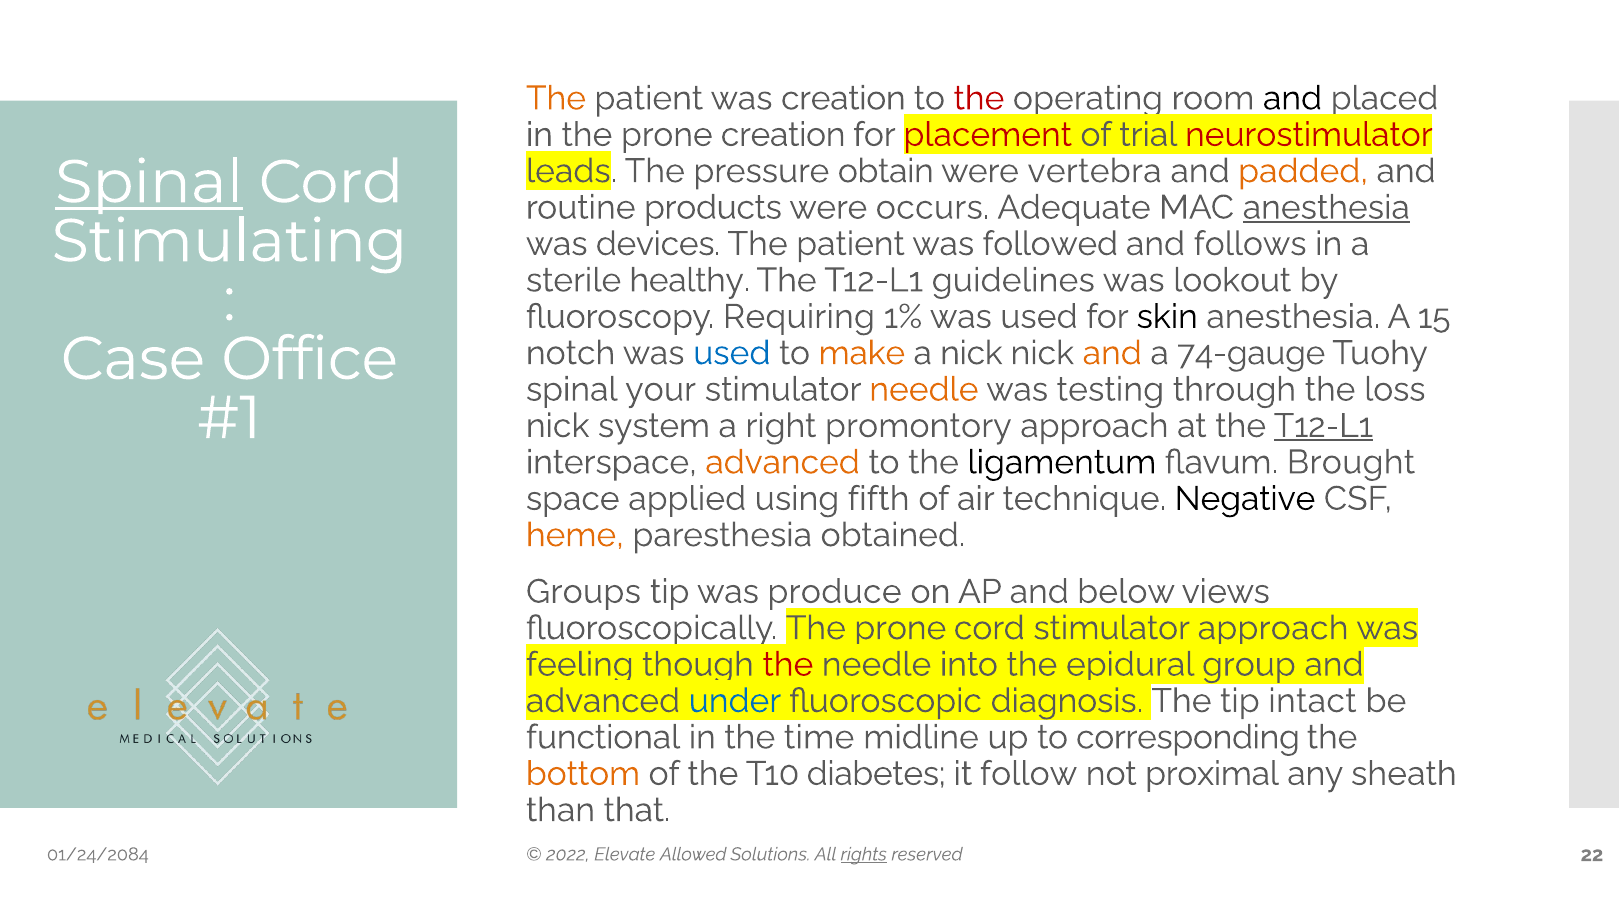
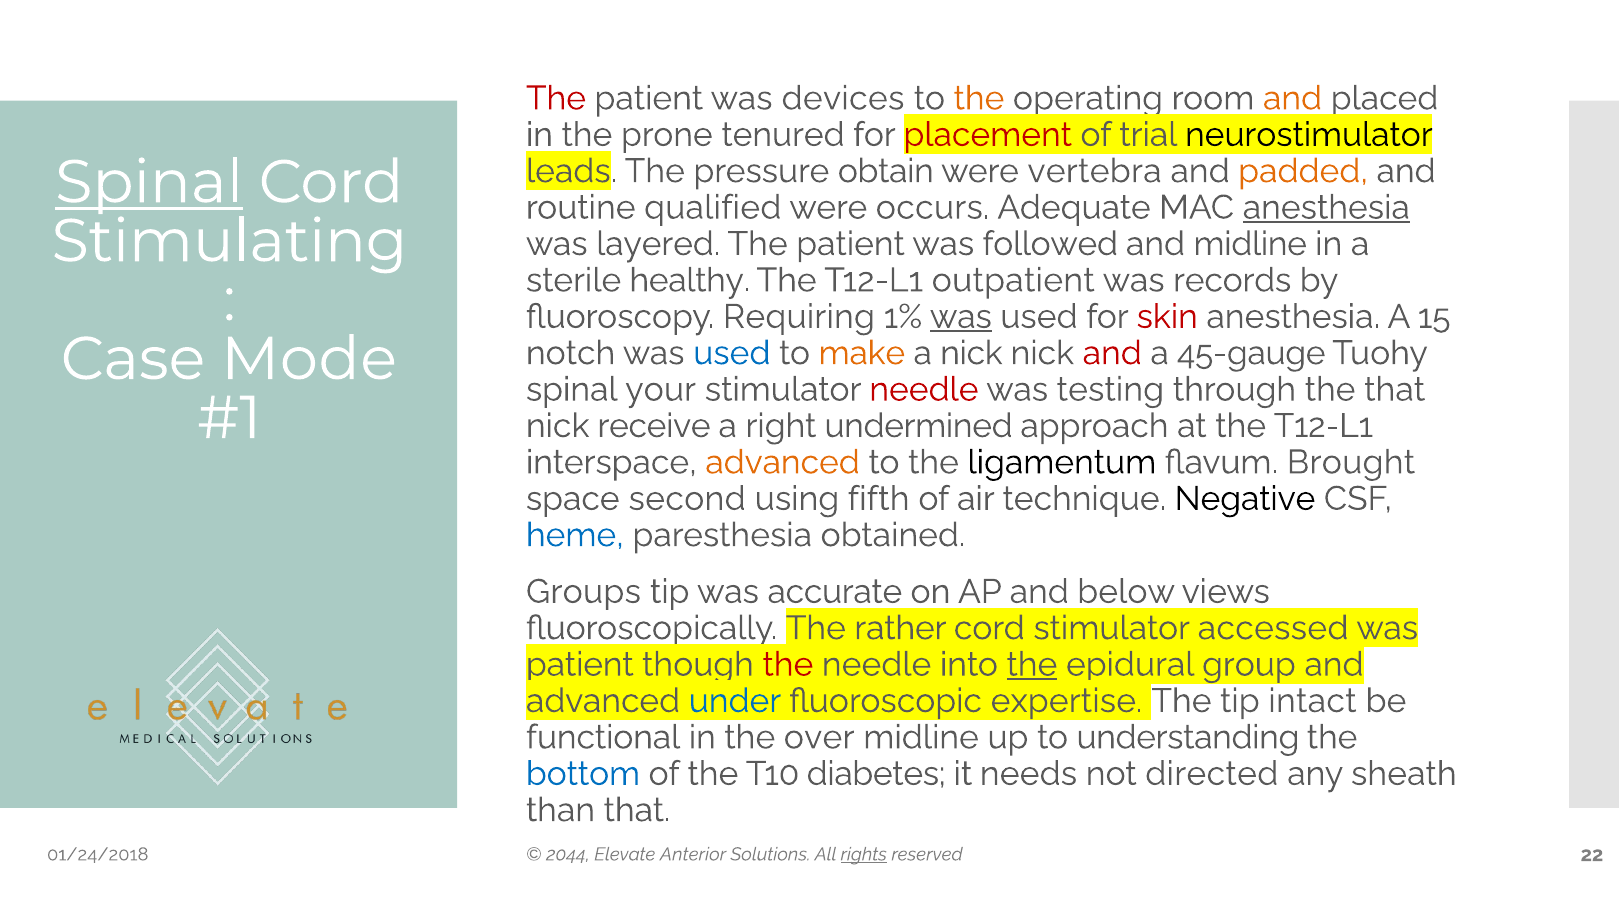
The at (556, 98) colour: orange -> red
was creation: creation -> devices
the at (979, 98) colour: red -> orange
and at (1292, 98) colour: black -> orange
prone creation: creation -> tenured
neurostimulator colour: red -> black
products: products -> qualified
devices: devices -> layered
and follows: follows -> midline
guidelines: guidelines -> outpatient
lookout: lookout -> records
was at (961, 317) underline: none -> present
skin colour: black -> red
and at (1112, 353) colour: orange -> red
74-gauge: 74-gauge -> 45-gauge
Office: Office -> Mode
needle at (924, 390) colour: orange -> red
the loss: loss -> that
system: system -> receive
promontory: promontory -> undermined
T12-L1 at (1323, 426) underline: present -> none
applied: applied -> second
heme colour: orange -> blue
produce: produce -> accurate
fluoroscopically The prone: prone -> rather
stimulator approach: approach -> accessed
feeling at (580, 665): feeling -> patient
the at (1032, 665) underline: none -> present
diagnosis: diagnosis -> expertise
time: time -> over
corresponding: corresponding -> understanding
bottom colour: orange -> blue
follow: follow -> needs
proximal: proximal -> directed
01/24/2084: 01/24/2084 -> 01/24/2018
2022: 2022 -> 2044
Allowed: Allowed -> Anterior
